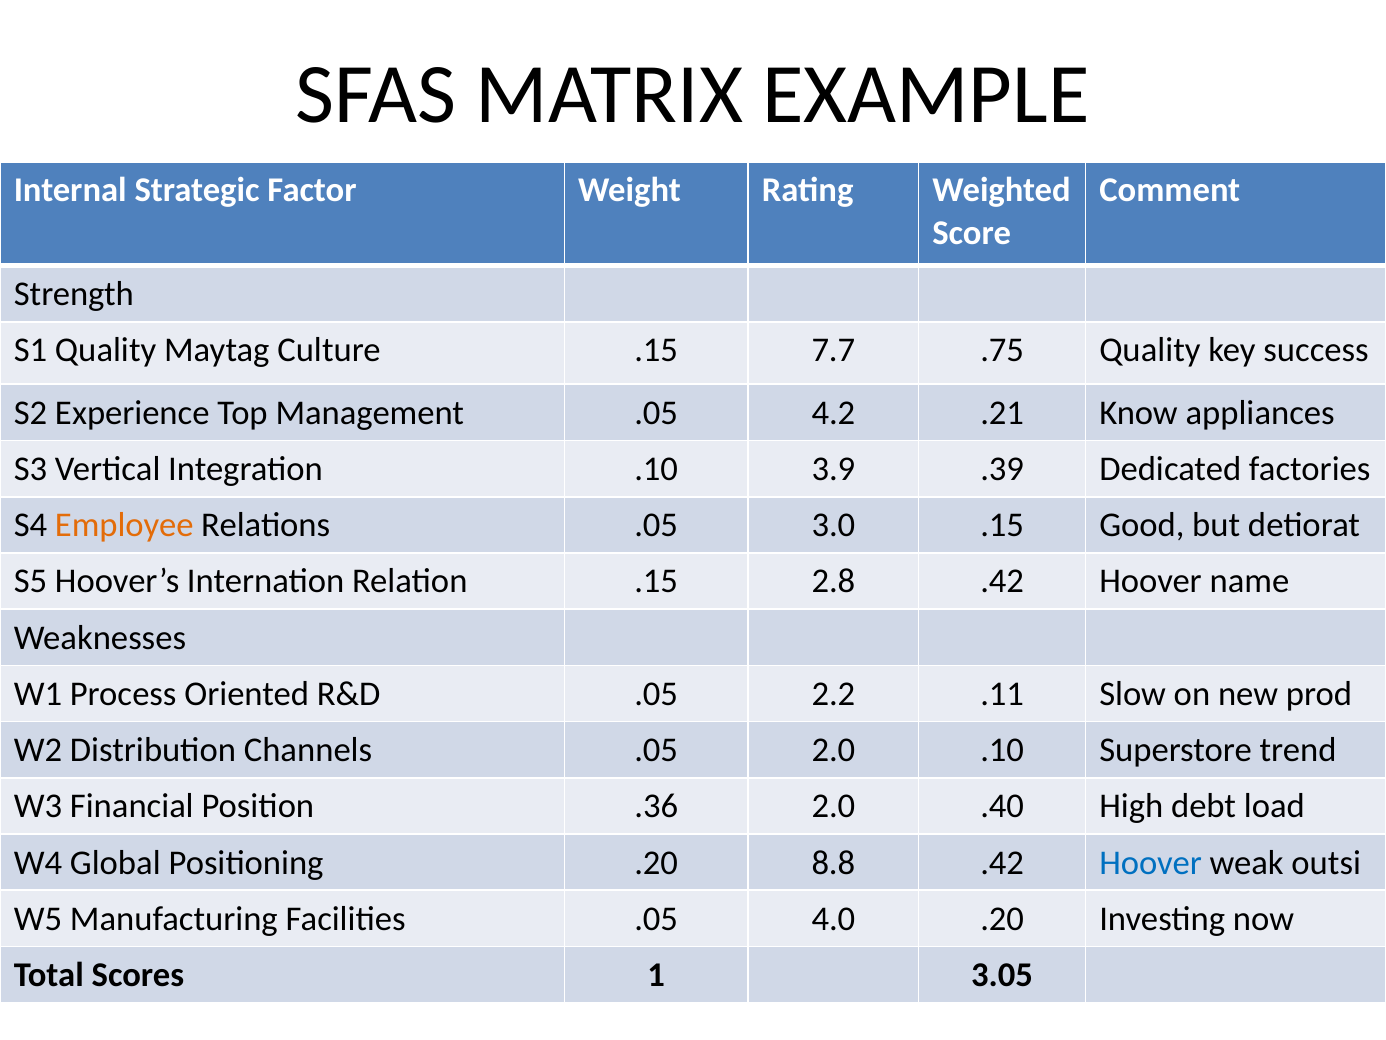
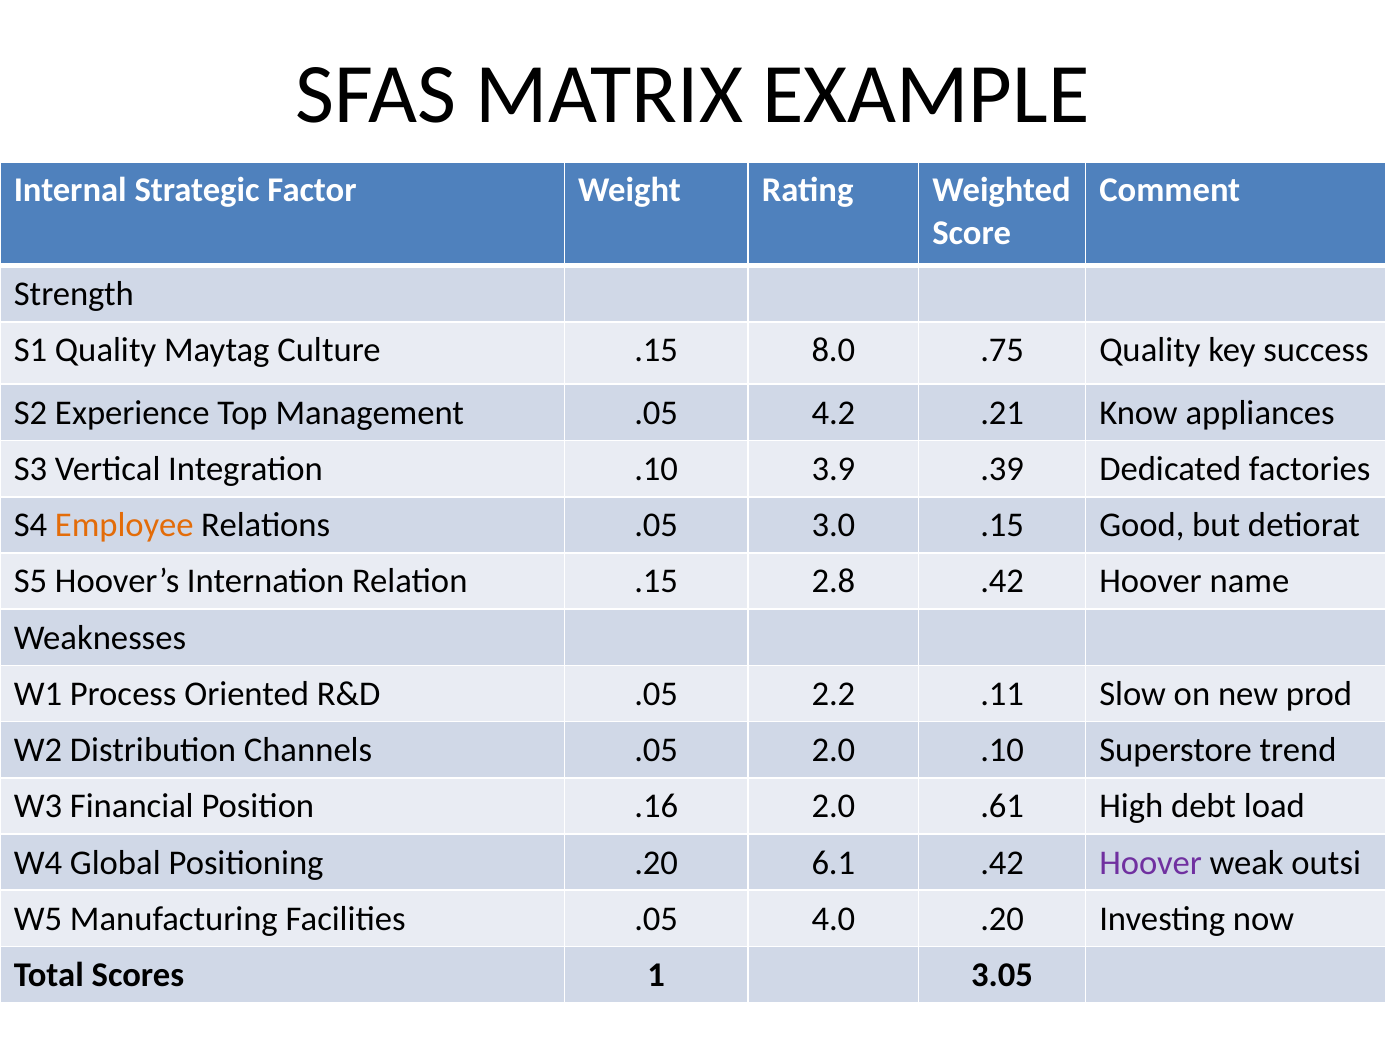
7.7: 7.7 -> 8.0
.36: .36 -> .16
.40: .40 -> .61
8.8: 8.8 -> 6.1
Hoover at (1151, 862) colour: blue -> purple
